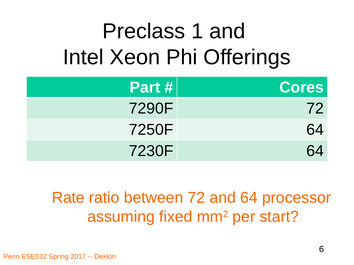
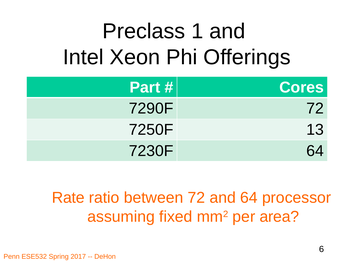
7250F 64: 64 -> 13
start: start -> area
